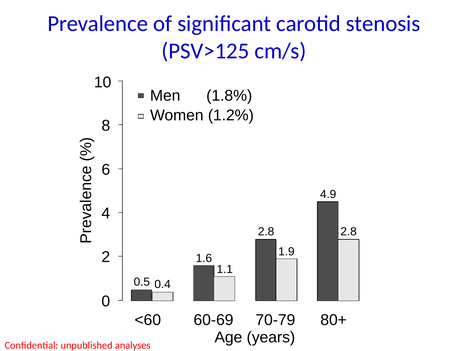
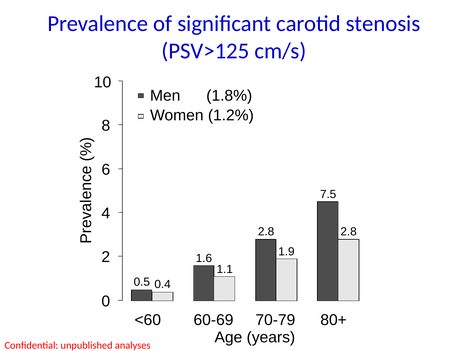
4.9: 4.9 -> 7.5
